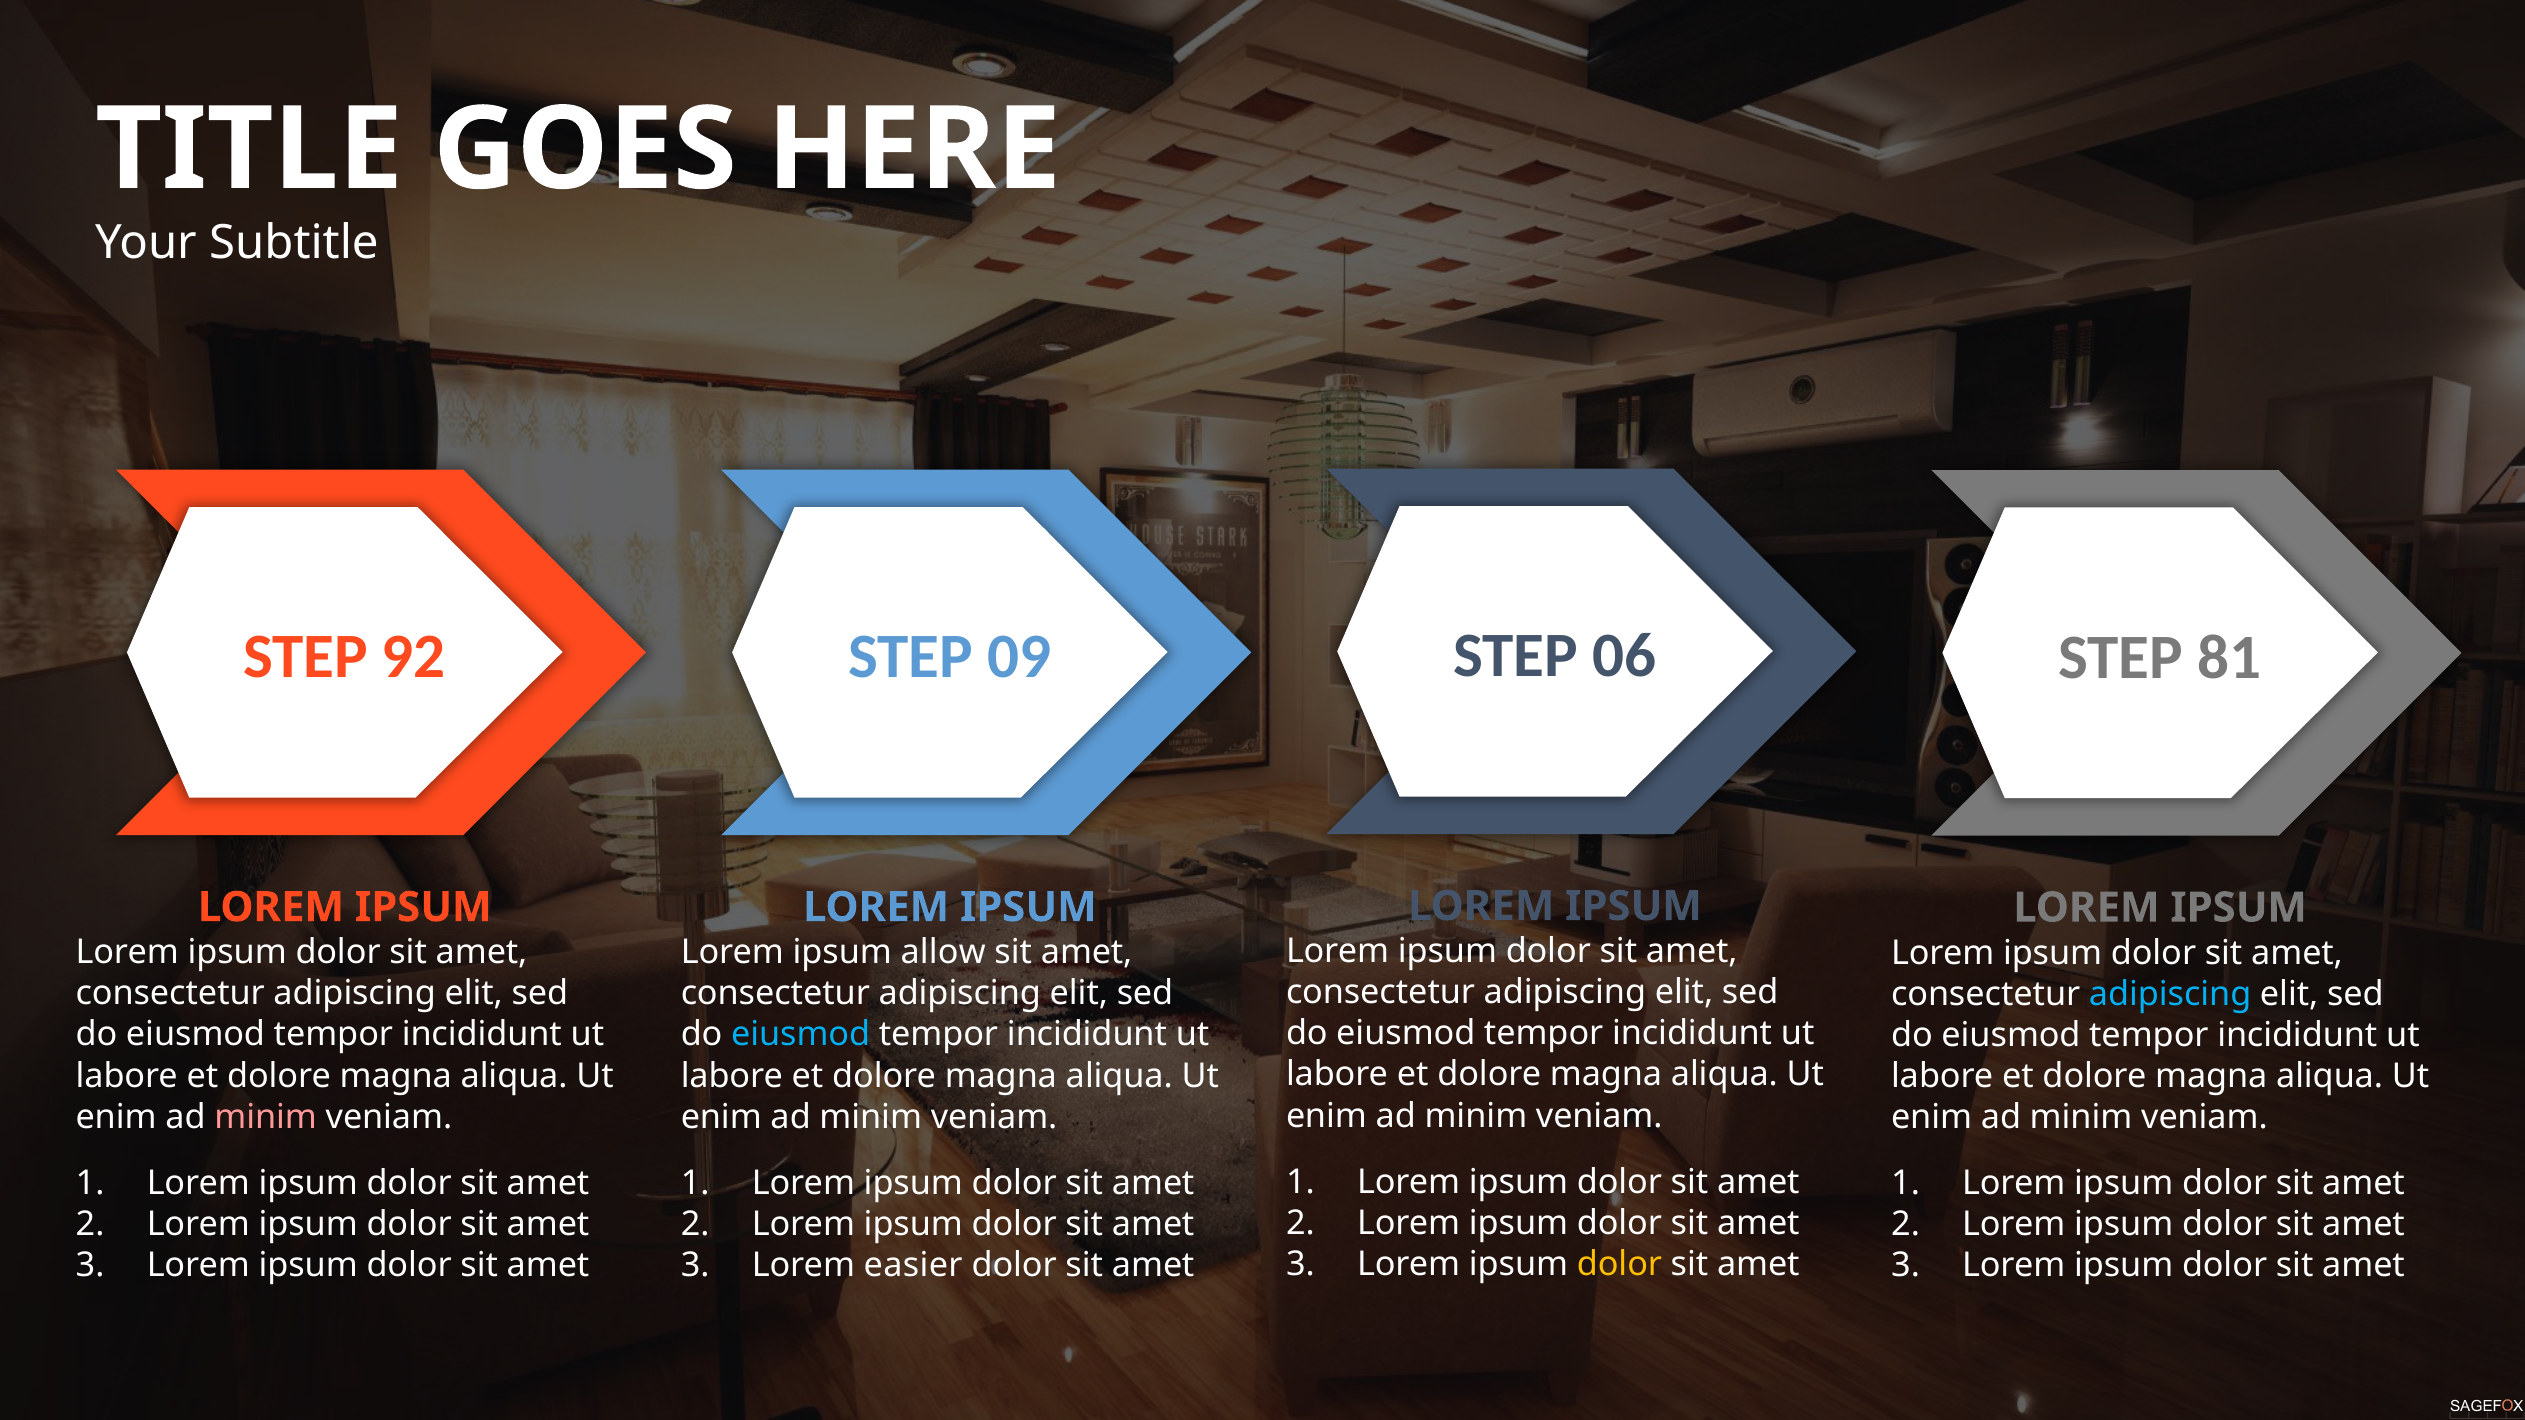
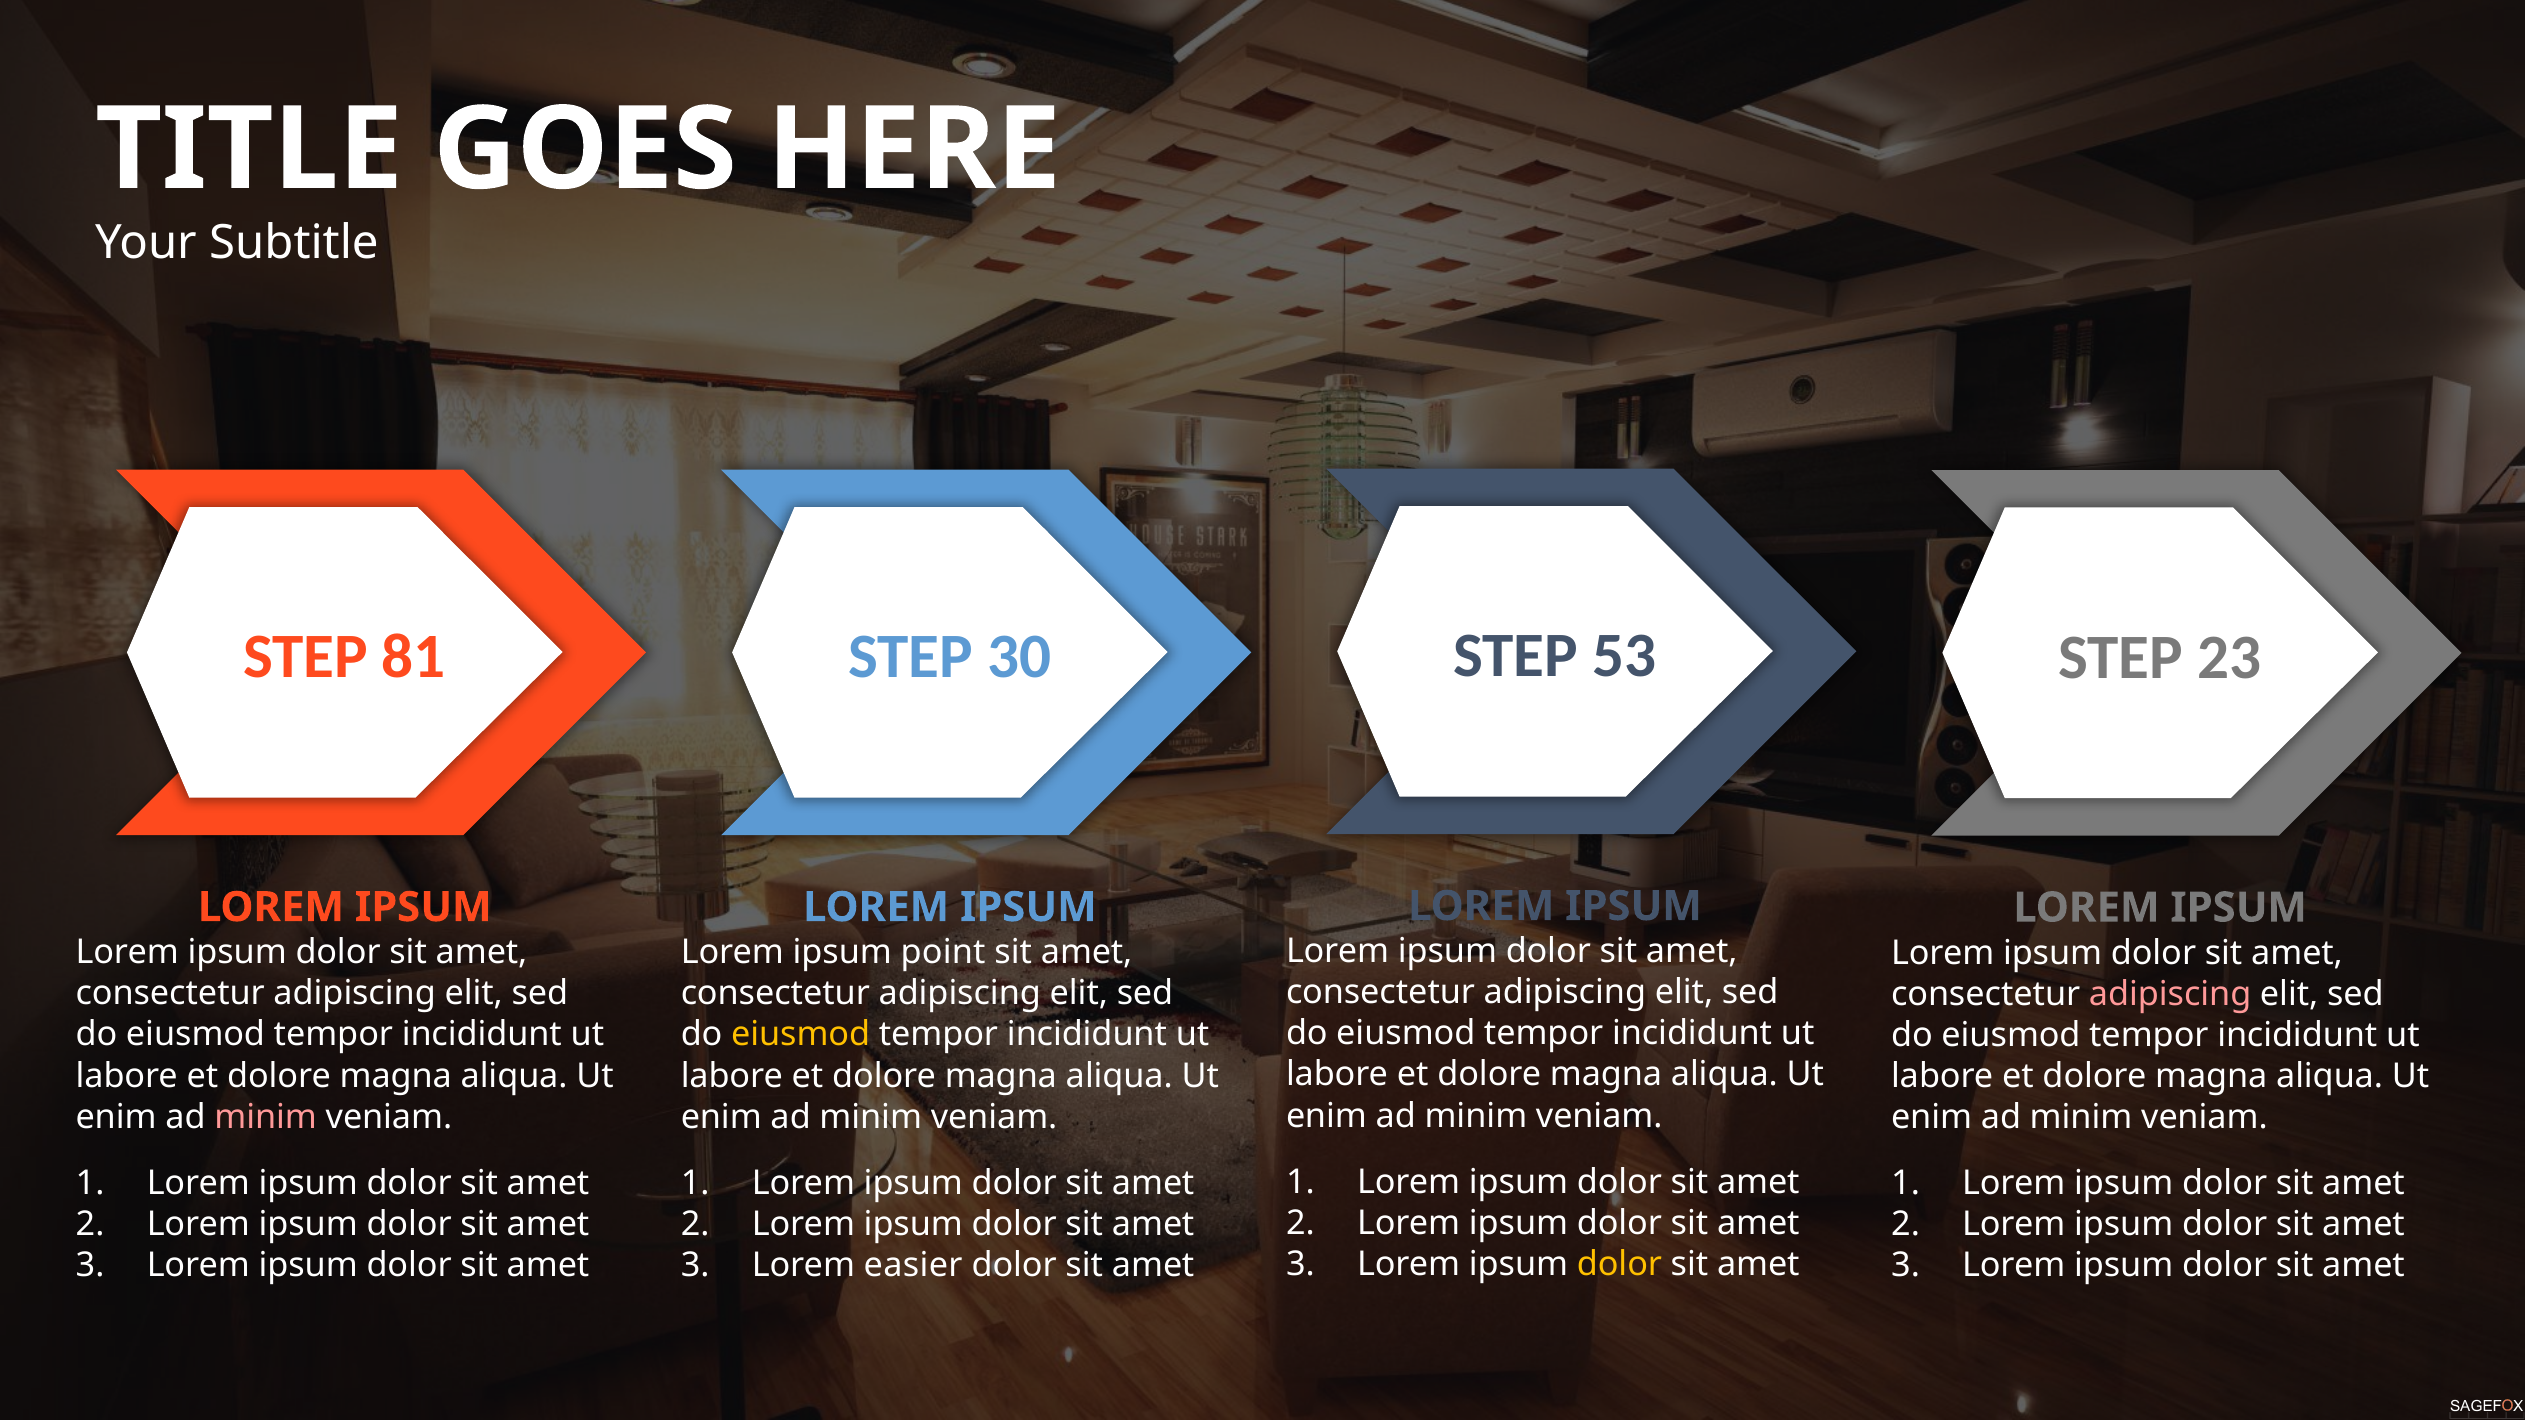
06: 06 -> 53
92: 92 -> 81
09: 09 -> 30
81: 81 -> 23
allow: allow -> point
adipiscing at (2170, 994) colour: light blue -> pink
eiusmod at (801, 1035) colour: light blue -> yellow
